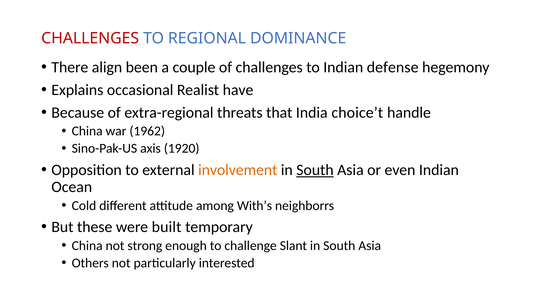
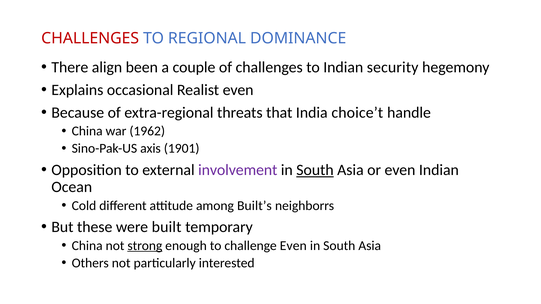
defense: defense -> security
Realist have: have -> even
1920: 1920 -> 1901
involvement colour: orange -> purple
With’s: With’s -> Built’s
strong underline: none -> present
challenge Slant: Slant -> Even
